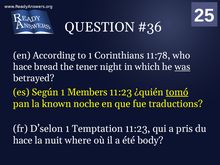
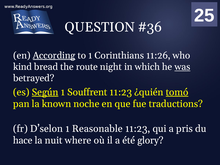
According underline: none -> present
11:78: 11:78 -> 11:26
hace at (23, 67): hace -> kind
tener: tener -> route
Según underline: none -> present
Members: Members -> Souffrent
Temptation: Temptation -> Reasonable
body: body -> glory
